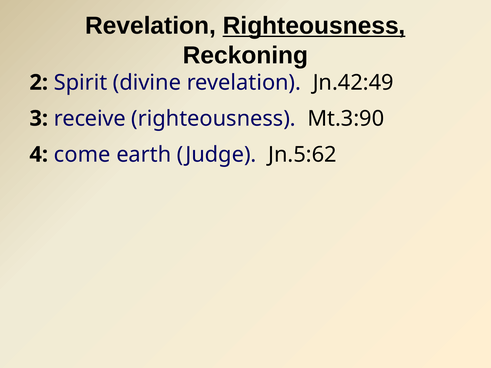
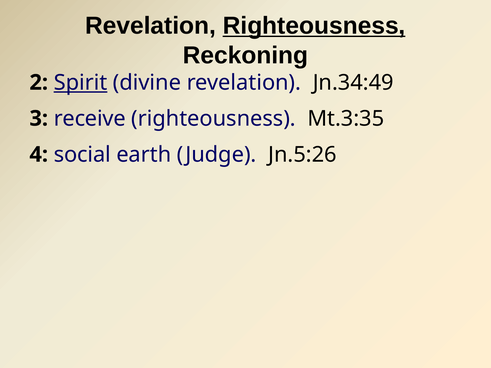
Spirit underline: none -> present
Jn.42:49: Jn.42:49 -> Jn.34:49
Mt.3:90: Mt.3:90 -> Mt.3:35
come: come -> social
Jn.5:62: Jn.5:62 -> Jn.5:26
